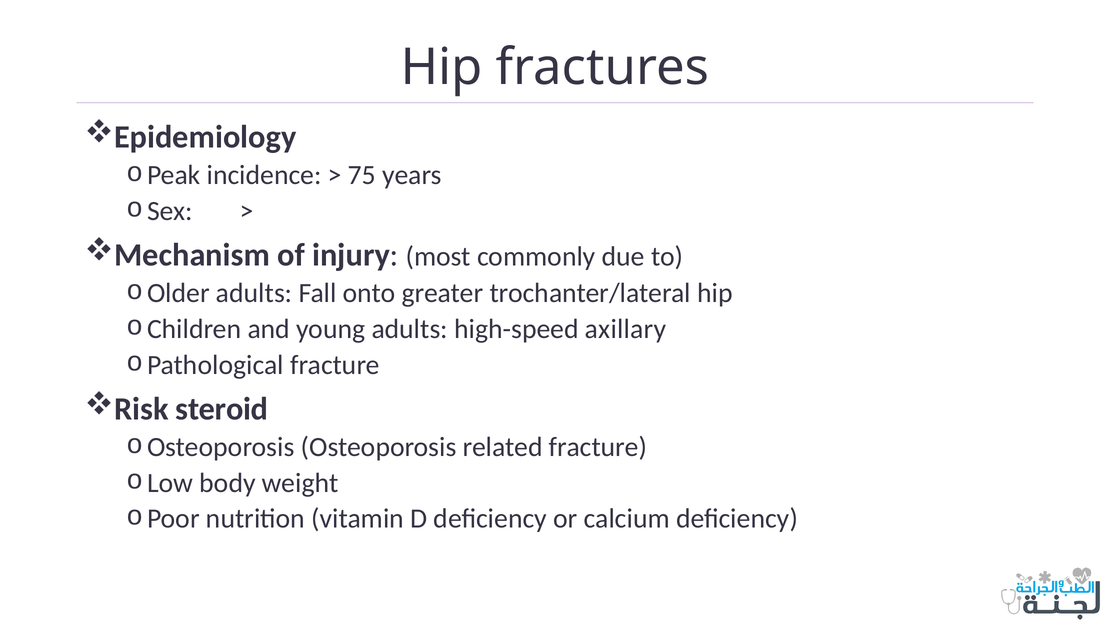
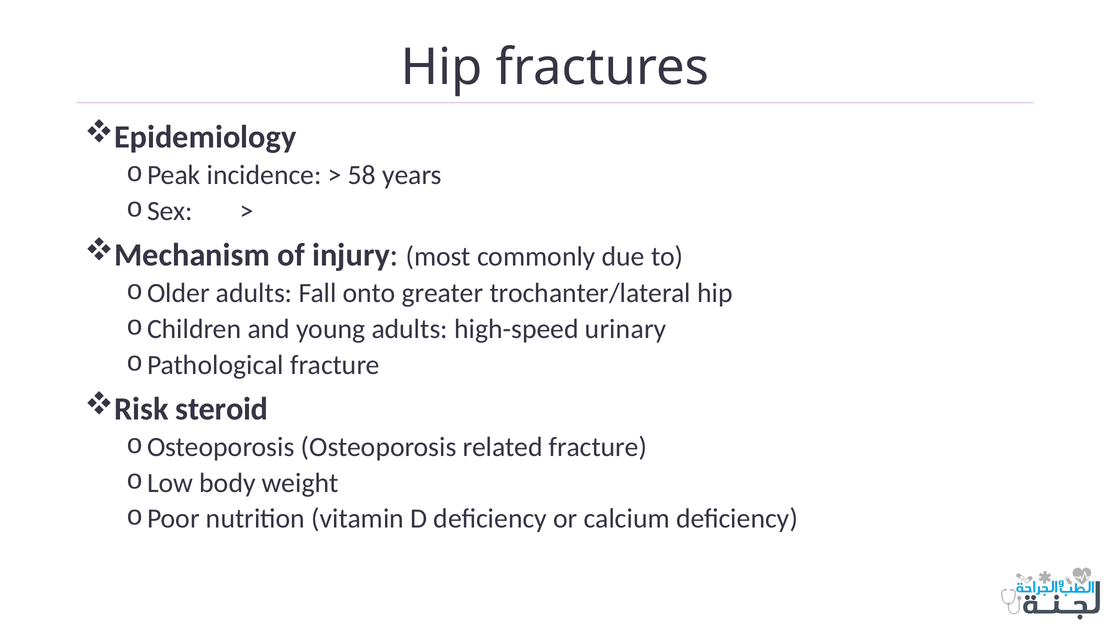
75: 75 -> 58
axillary: axillary -> urinary
